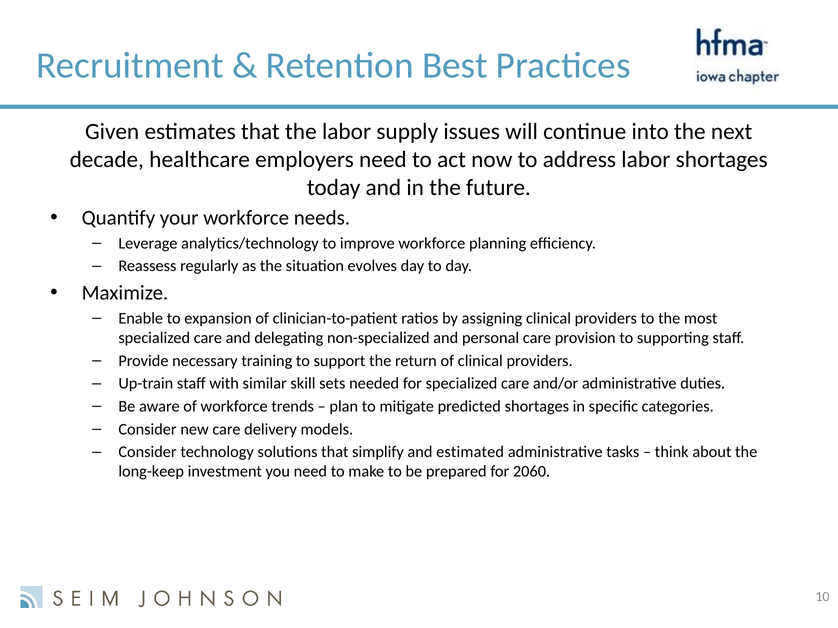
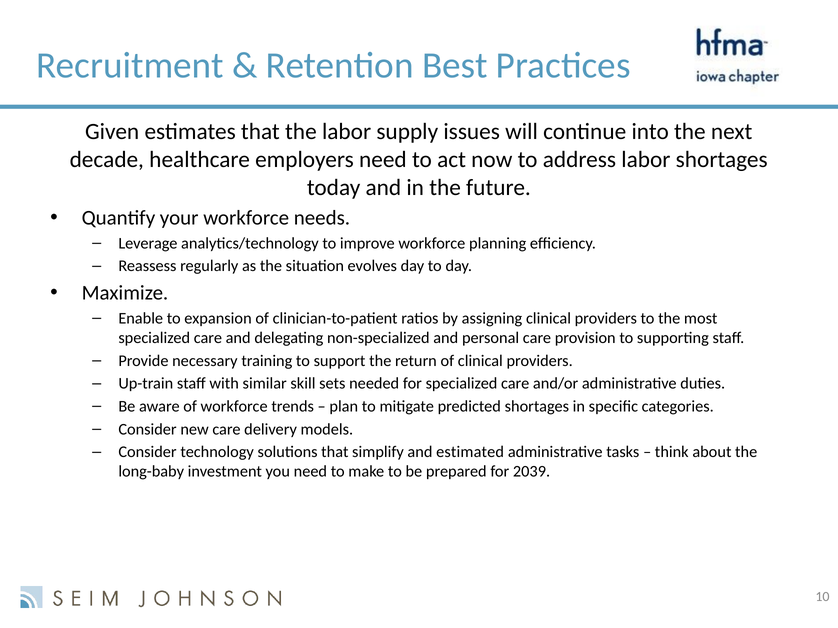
long-keep: long-keep -> long-baby
2060: 2060 -> 2039
